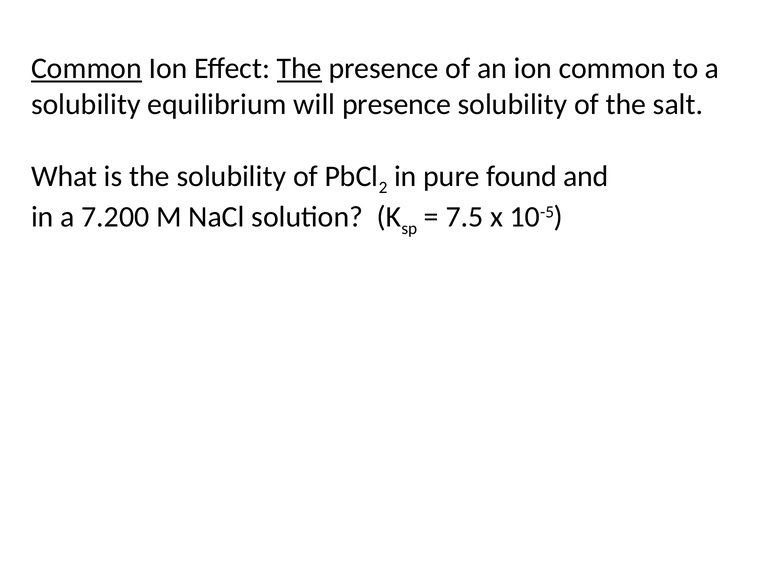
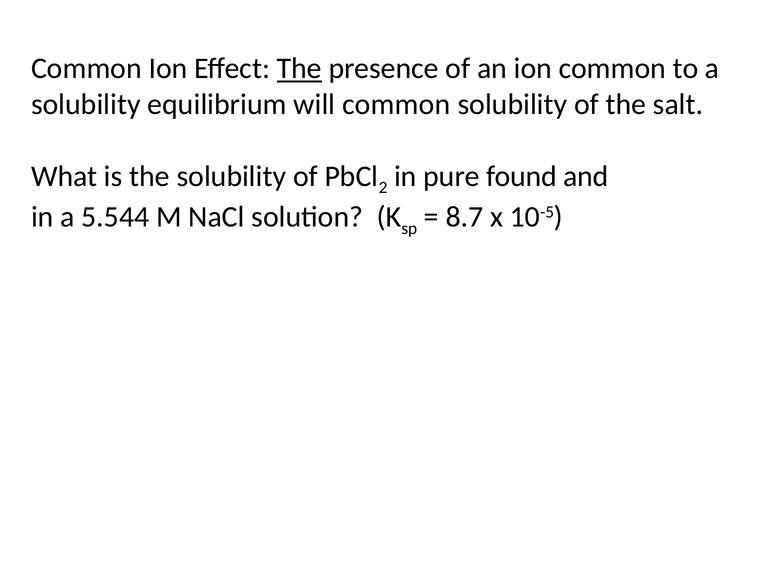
Common at (86, 69) underline: present -> none
will presence: presence -> common
7.200: 7.200 -> 5.544
7.5: 7.5 -> 8.7
